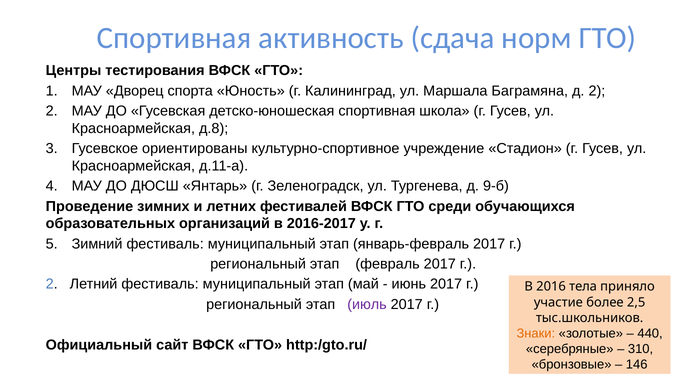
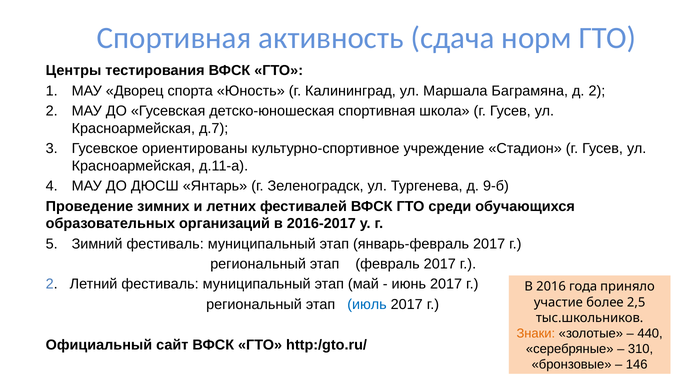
д.8: д.8 -> д.7
тела: тела -> года
июль colour: purple -> blue
